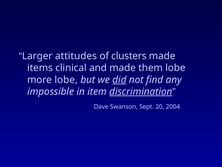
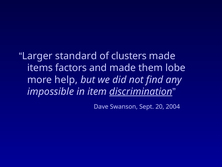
attitudes: attitudes -> standard
clinical: clinical -> factors
more lobe: lobe -> help
did underline: present -> none
